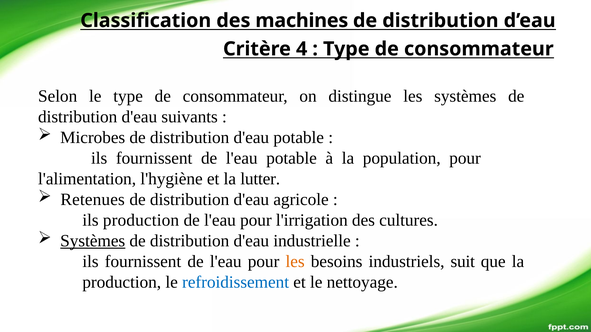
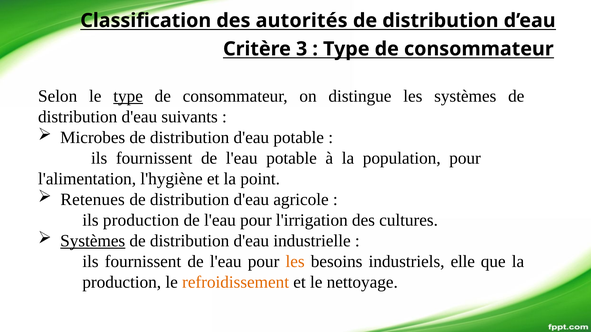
machines: machines -> autorités
4: 4 -> 3
type at (128, 96) underline: none -> present
lutter: lutter -> point
suit: suit -> elle
refroidissement colour: blue -> orange
